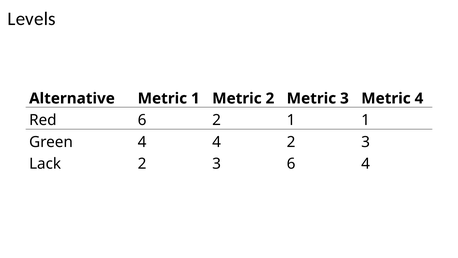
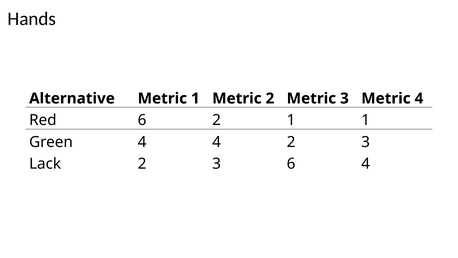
Levels: Levels -> Hands
